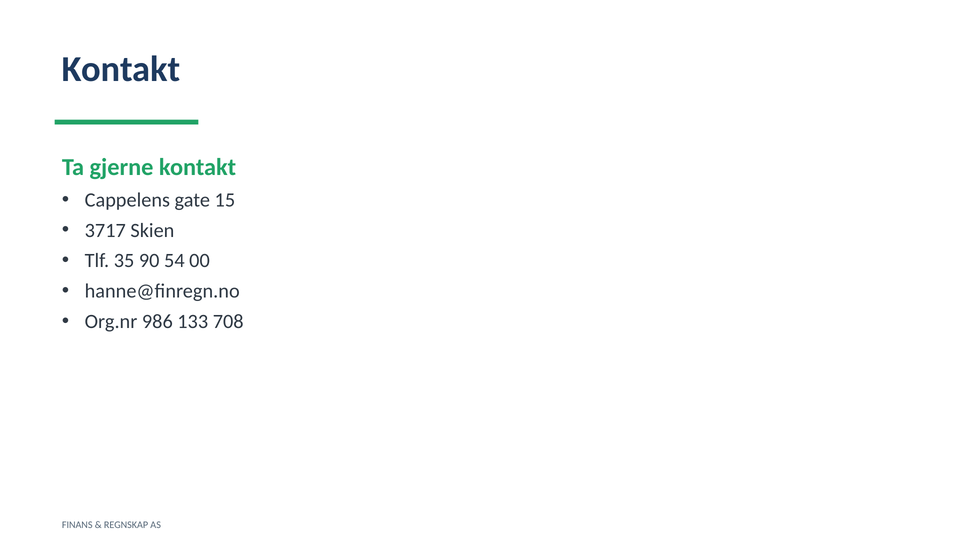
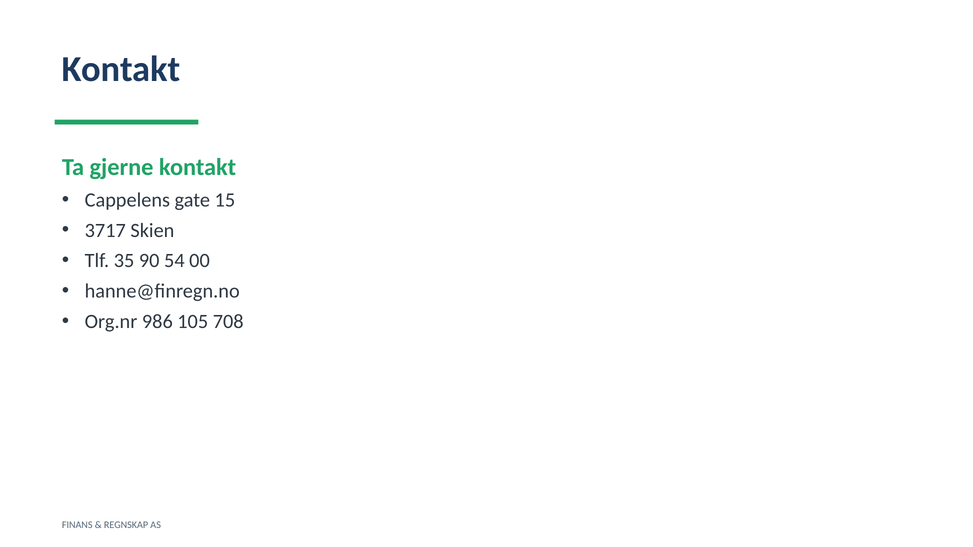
133: 133 -> 105
